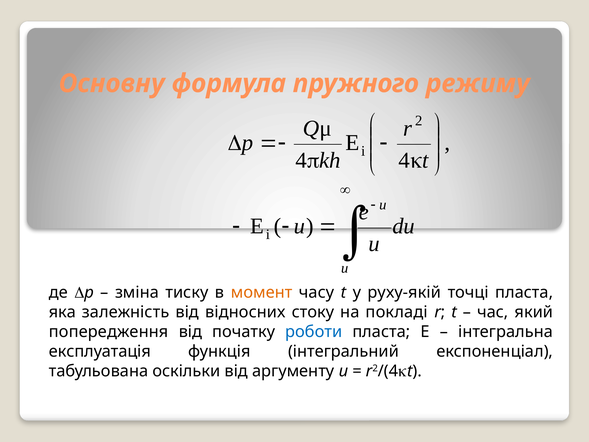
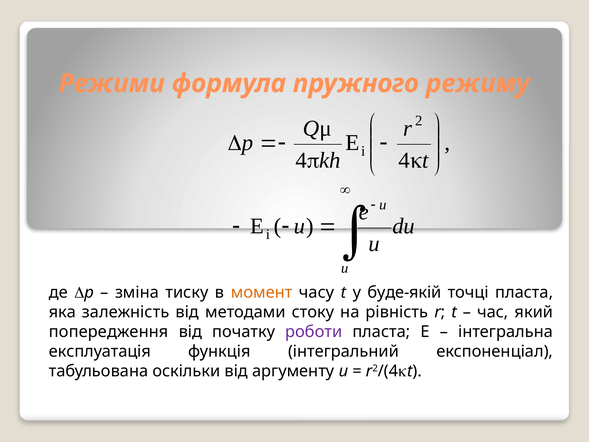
Основну: Основну -> Режими
руху-якій: руху-якій -> буде-якій
відносних: відносних -> методами
покладі: покладі -> рівність
роботи colour: blue -> purple
